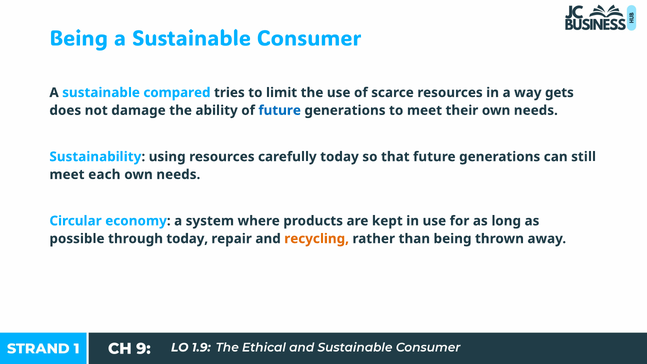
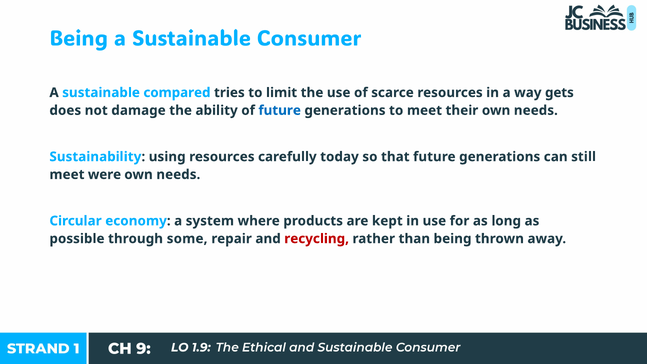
each: each -> were
through today: today -> some
recycling colour: orange -> red
